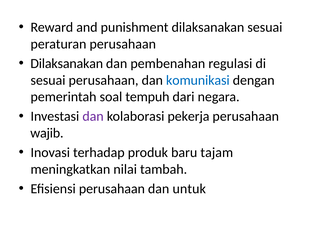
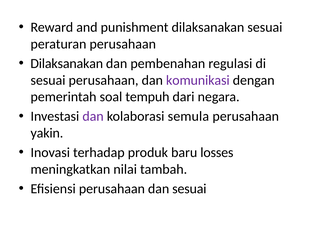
komunikasi colour: blue -> purple
pekerja: pekerja -> semula
wajib: wajib -> yakin
tajam: tajam -> losses
dan untuk: untuk -> sesuai
